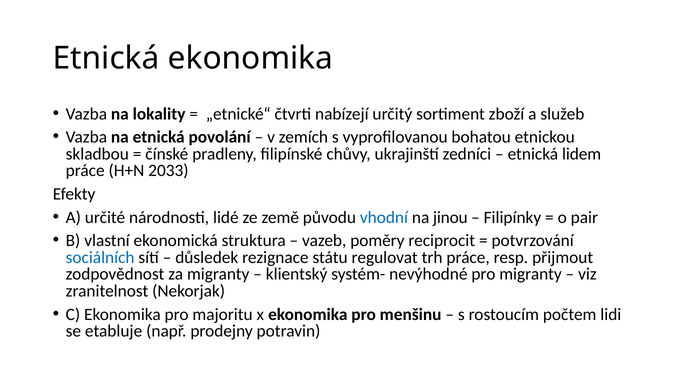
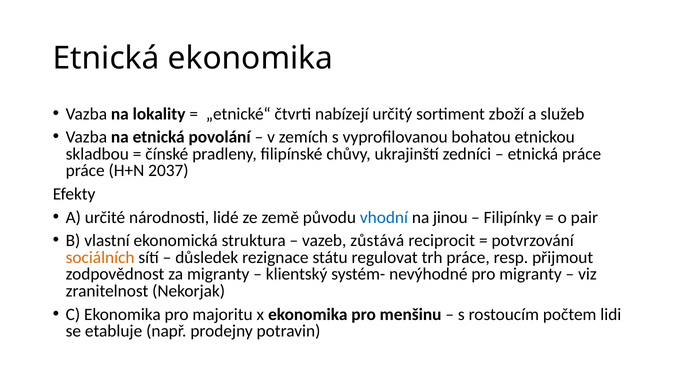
etnická lidem: lidem -> práce
2033: 2033 -> 2037
poměry: poměry -> zůstává
sociálních colour: blue -> orange
